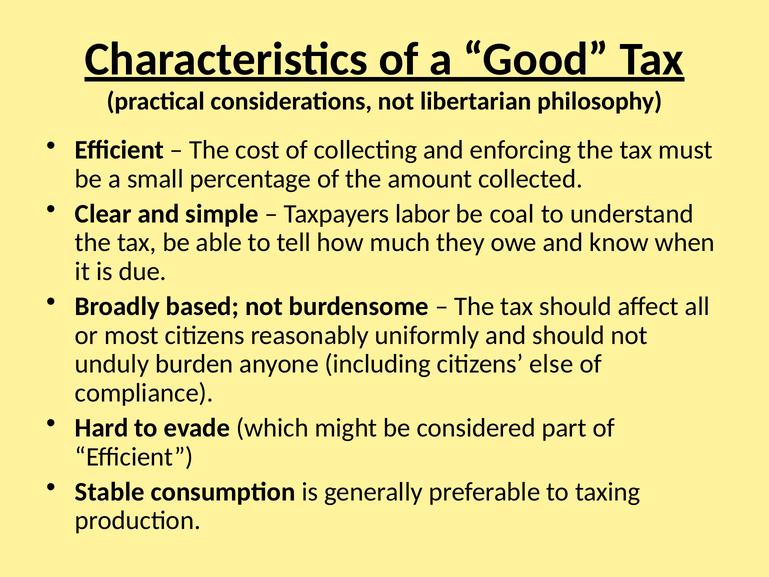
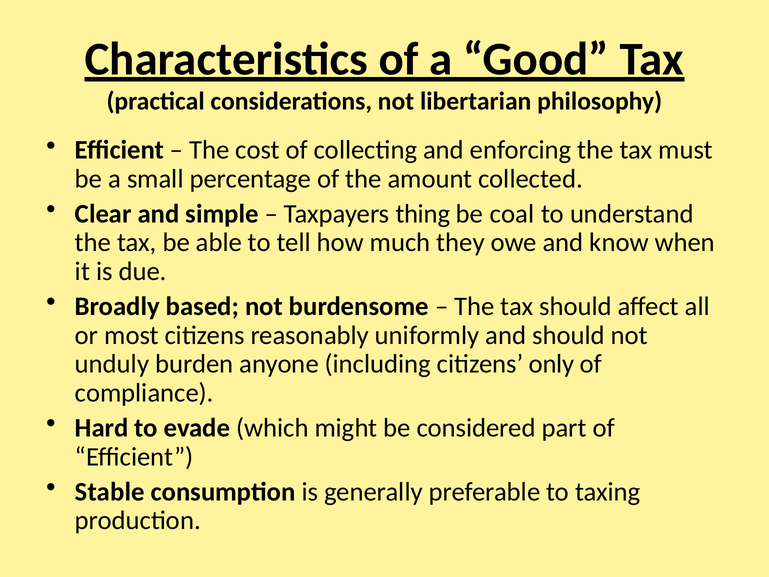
labor: labor -> thing
else: else -> only
